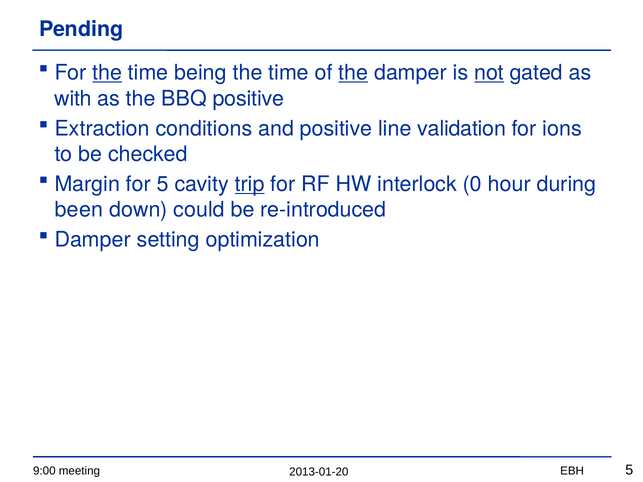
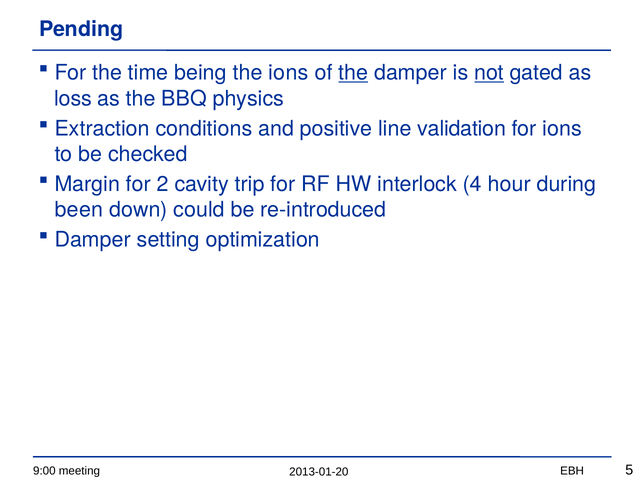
the at (107, 73) underline: present -> none
being the time: time -> ions
with: with -> loss
BBQ positive: positive -> physics
for 5: 5 -> 2
trip underline: present -> none
0: 0 -> 4
